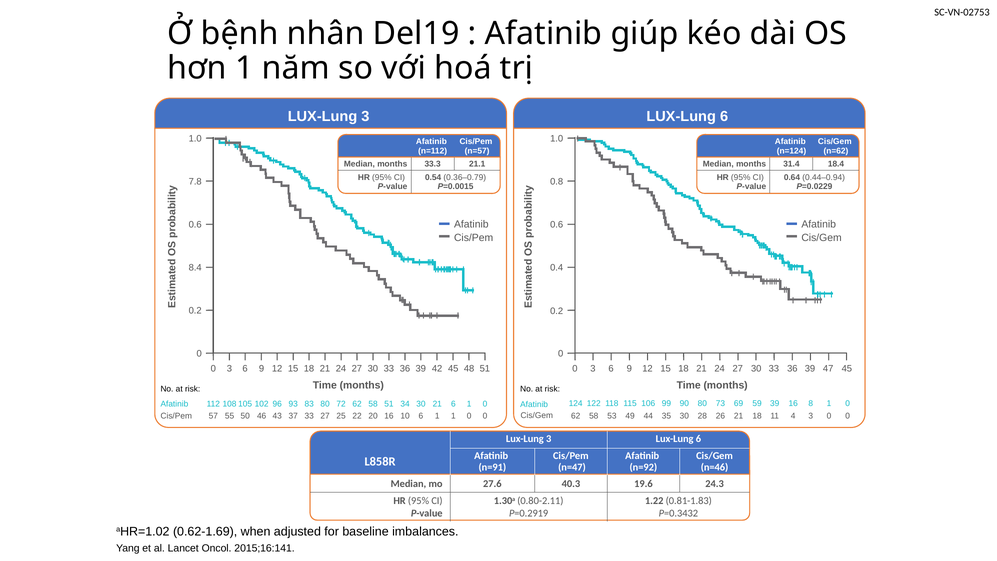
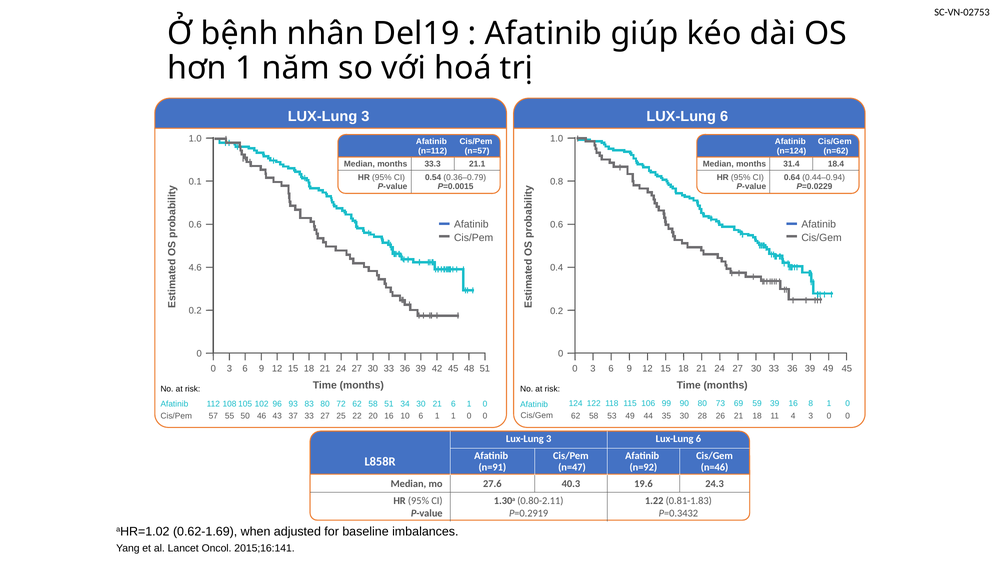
7.8: 7.8 -> 0.1
8.4: 8.4 -> 4.6
39 47: 47 -> 49
